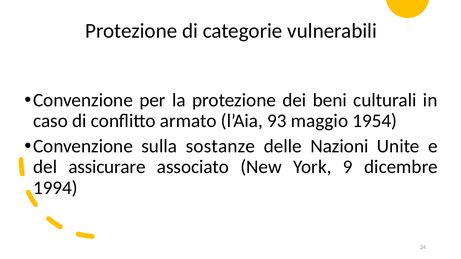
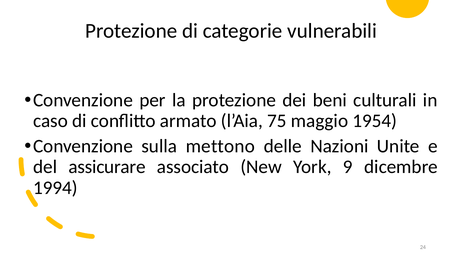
93: 93 -> 75
sostanze: sostanze -> mettono
